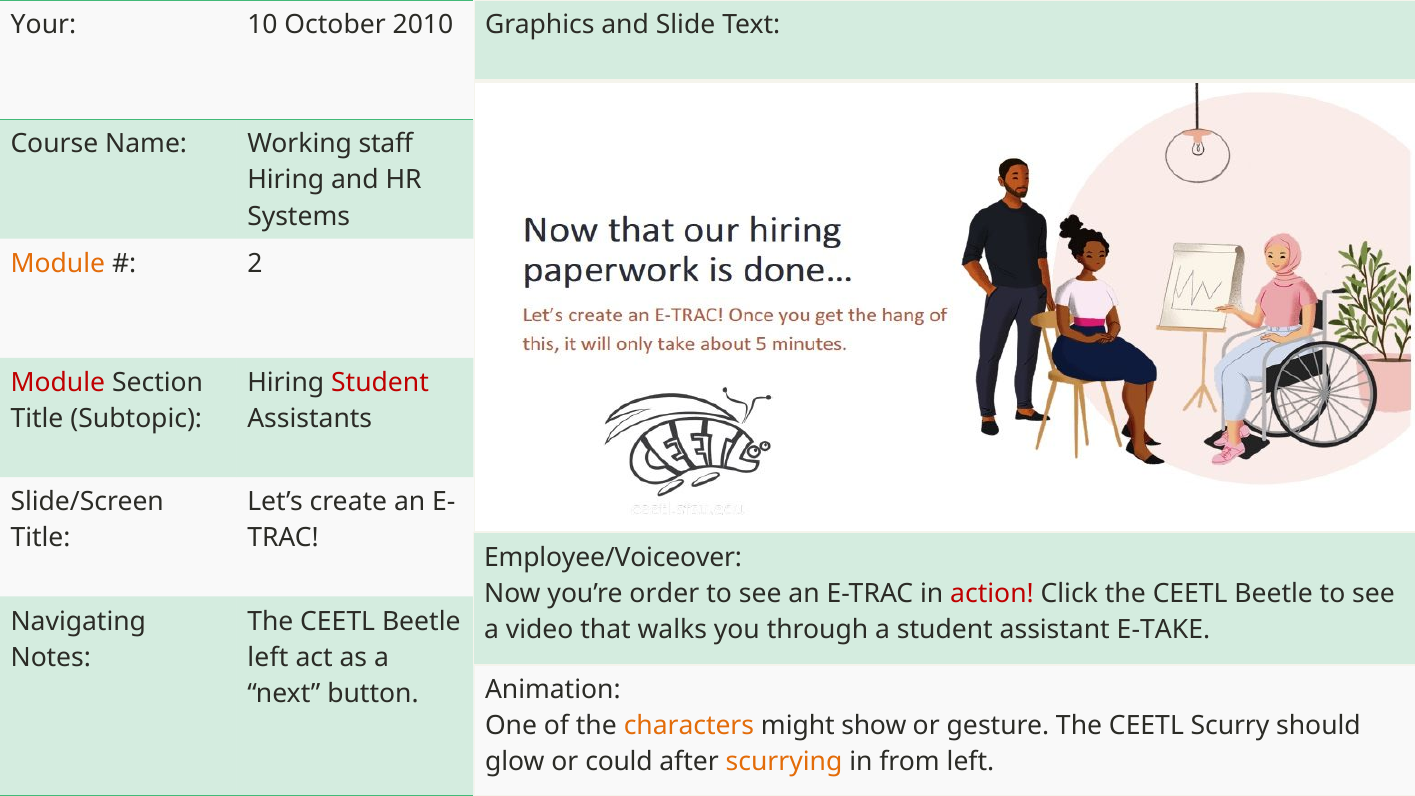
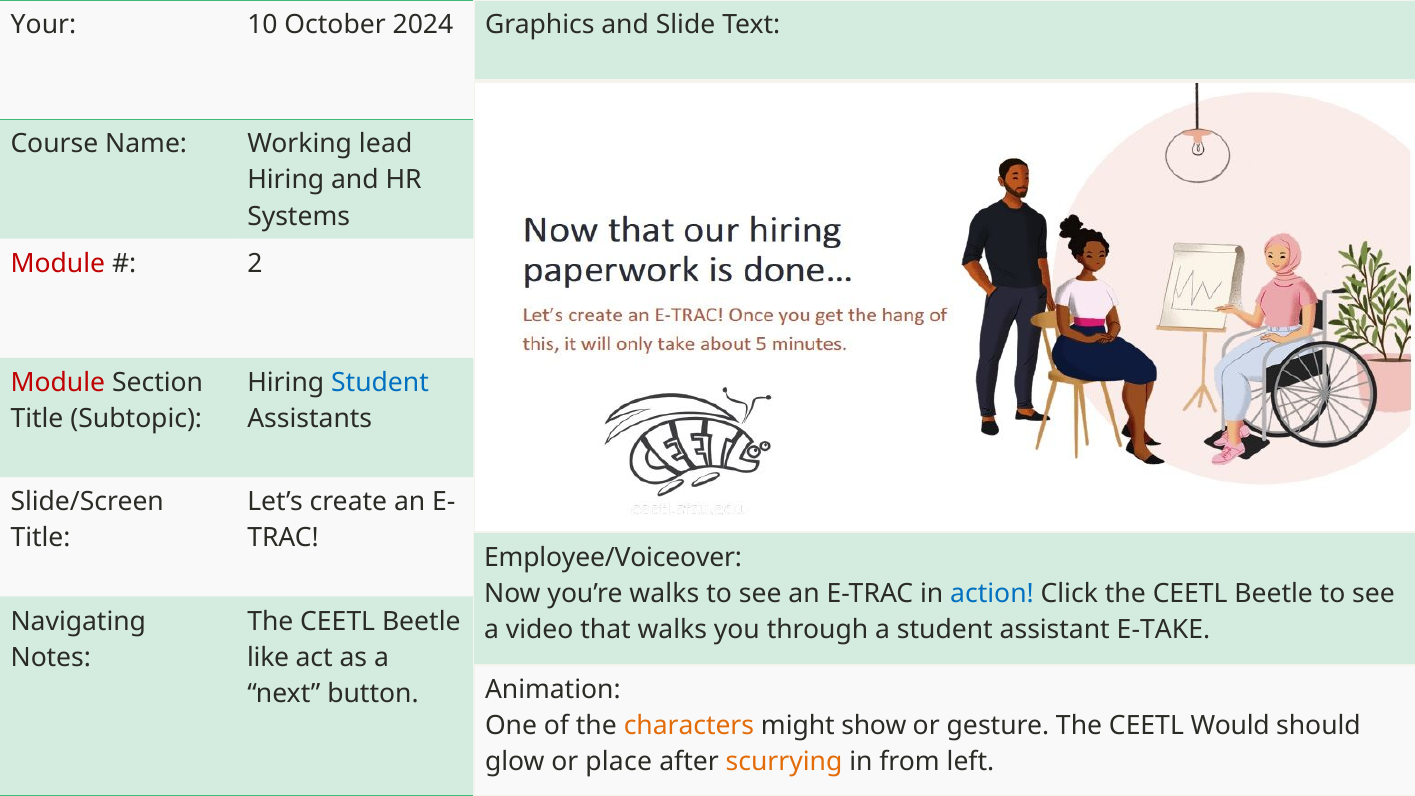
2010: 2010 -> 2024
staff: staff -> lead
Module at (58, 263) colour: orange -> red
Student at (380, 383) colour: red -> blue
you’re order: order -> walks
action colour: red -> blue
left at (268, 657): left -> like
Scurry: Scurry -> Would
could: could -> place
